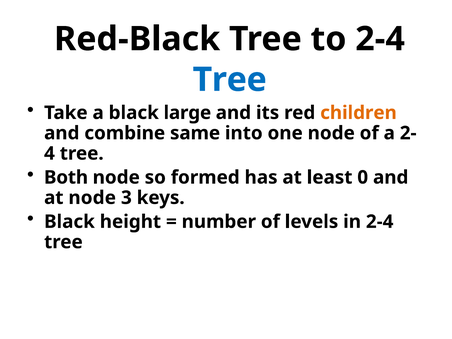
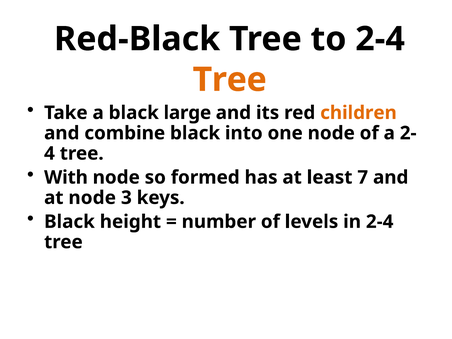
Tree at (230, 80) colour: blue -> orange
combine same: same -> black
Both: Both -> With
0: 0 -> 7
